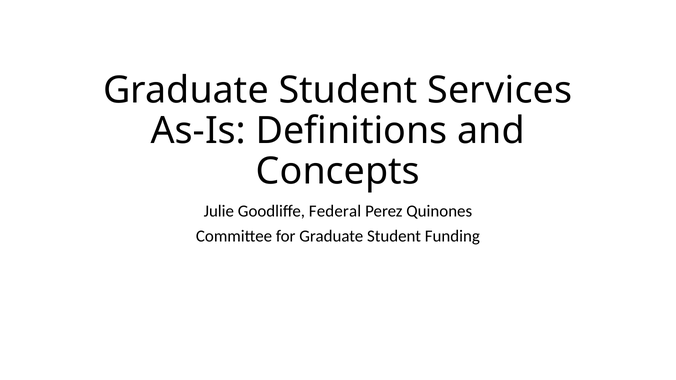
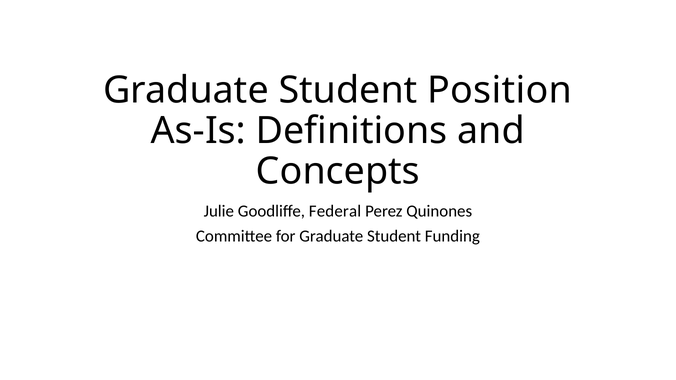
Services: Services -> Position
